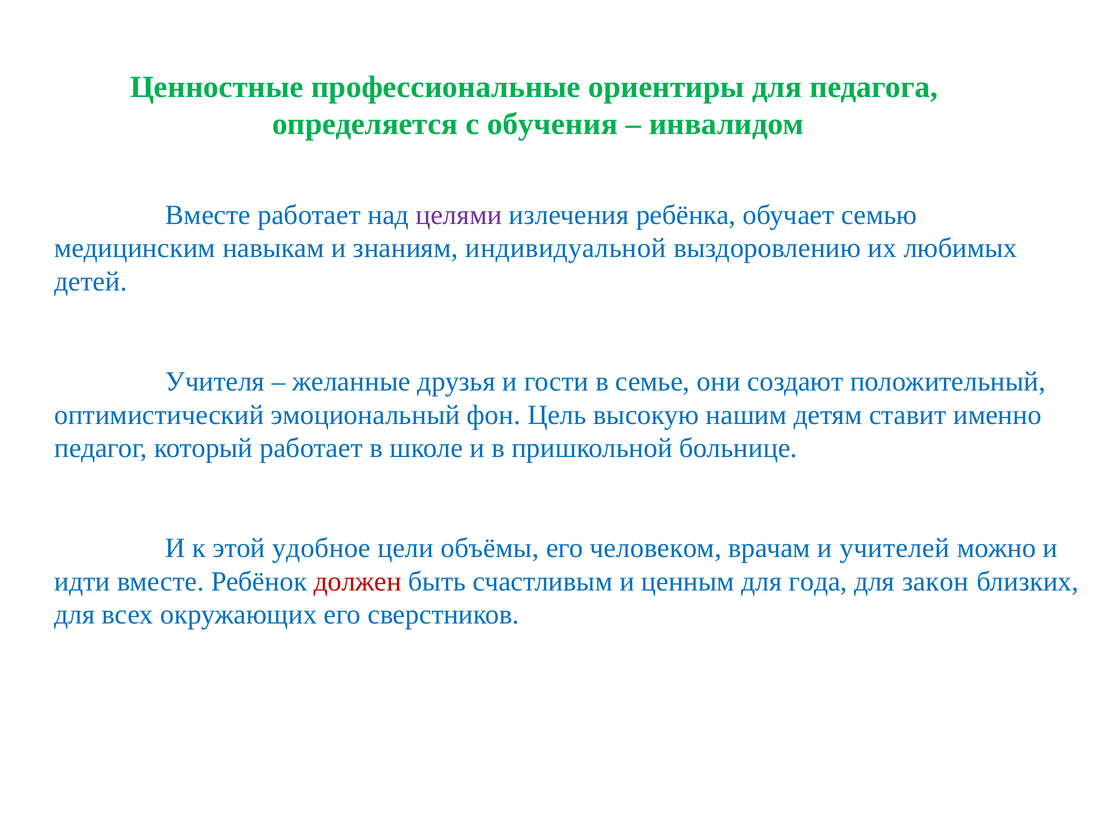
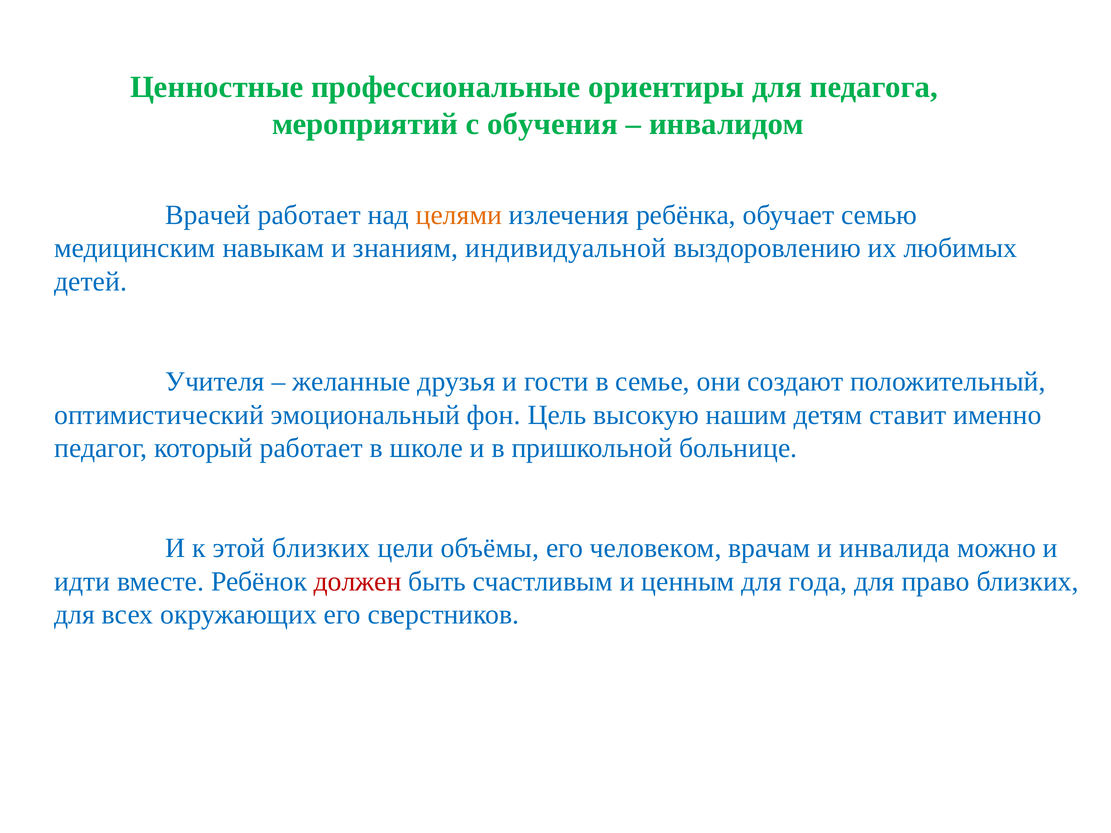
определяется: определяется -> мероприятий
Вместе at (208, 215): Вместе -> Врачей
целями colour: purple -> orange
этой удобное: удобное -> близких
учителей: учителей -> инвалида
закон: закон -> право
